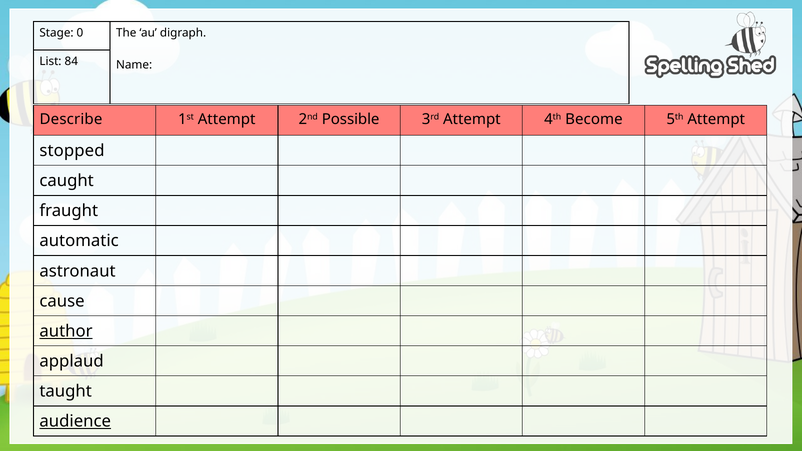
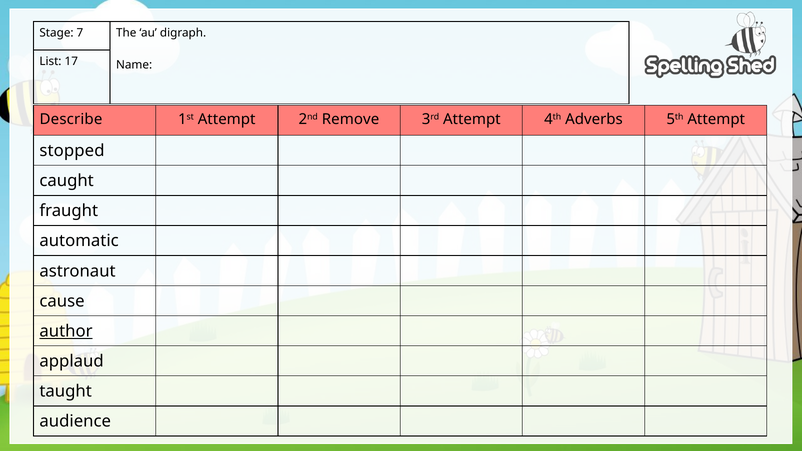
0: 0 -> 7
84: 84 -> 17
Possible: Possible -> Remove
Become: Become -> Adverbs
audience underline: present -> none
